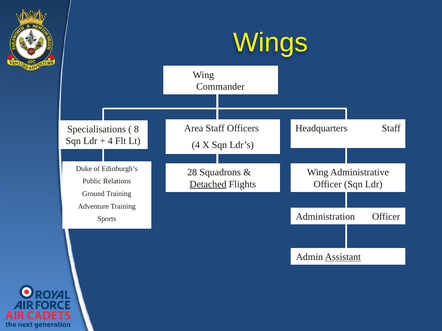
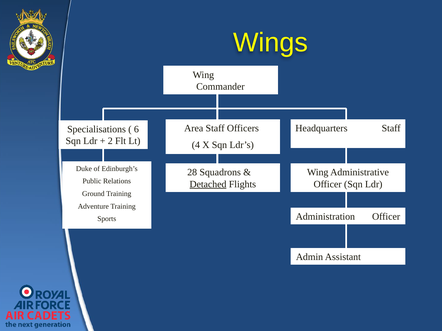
8: 8 -> 6
4 at (110, 141): 4 -> 2
Assistant underline: present -> none
